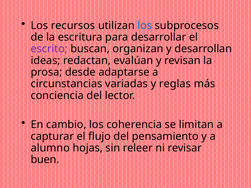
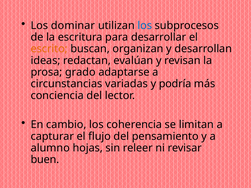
recursos: recursos -> dominar
escrito colour: purple -> orange
desde: desde -> grado
reglas: reglas -> podría
